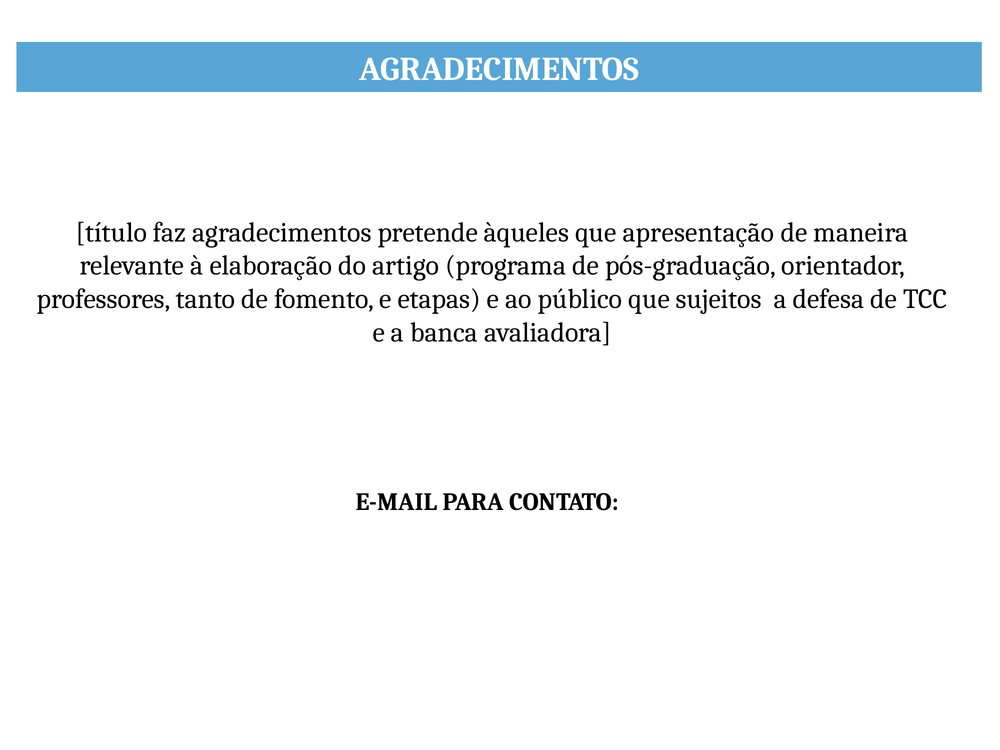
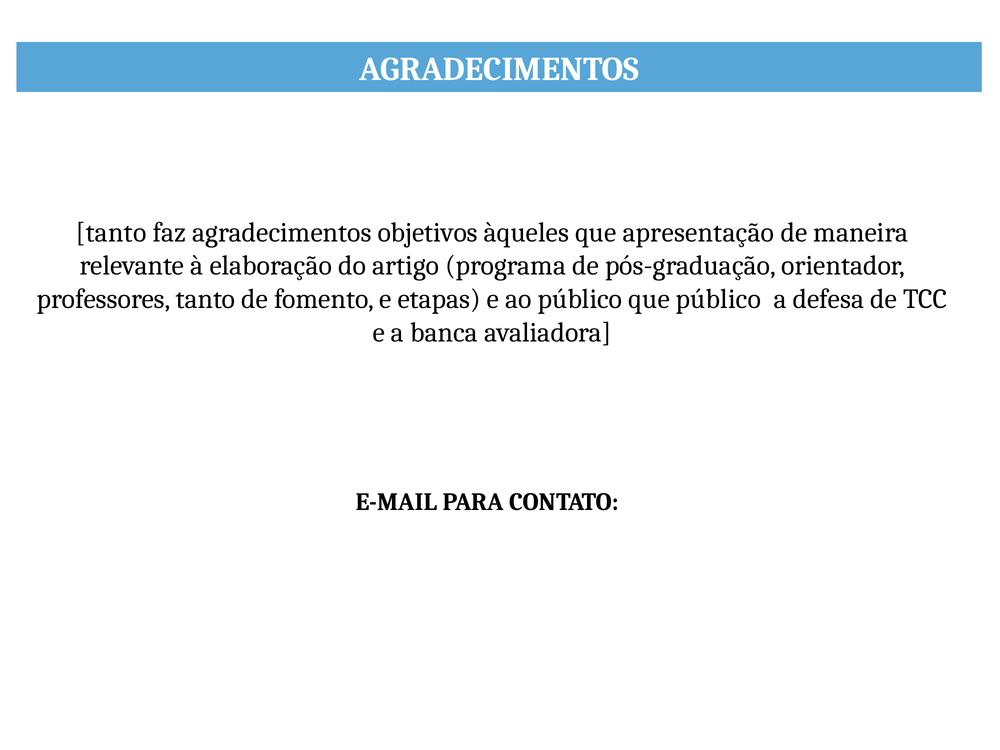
título at (111, 232): título -> tanto
pretende: pretende -> objetivos
que sujeitos: sujeitos -> público
